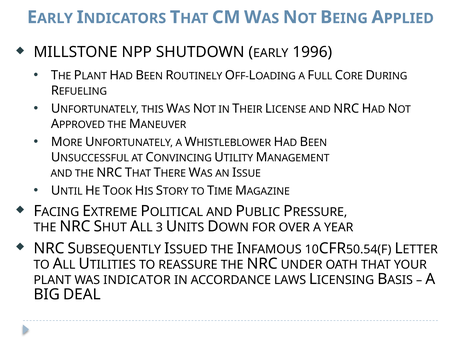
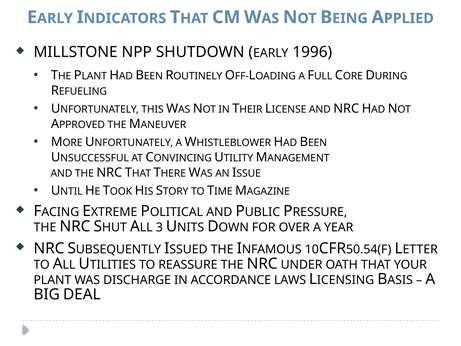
INDICATOR: INDICATOR -> DISCHARGE
